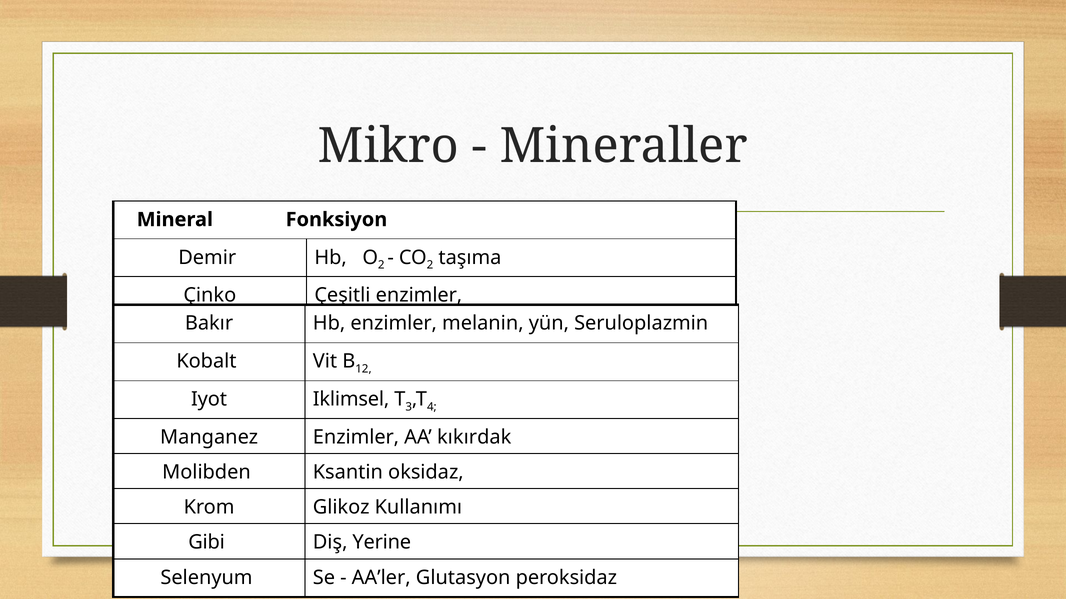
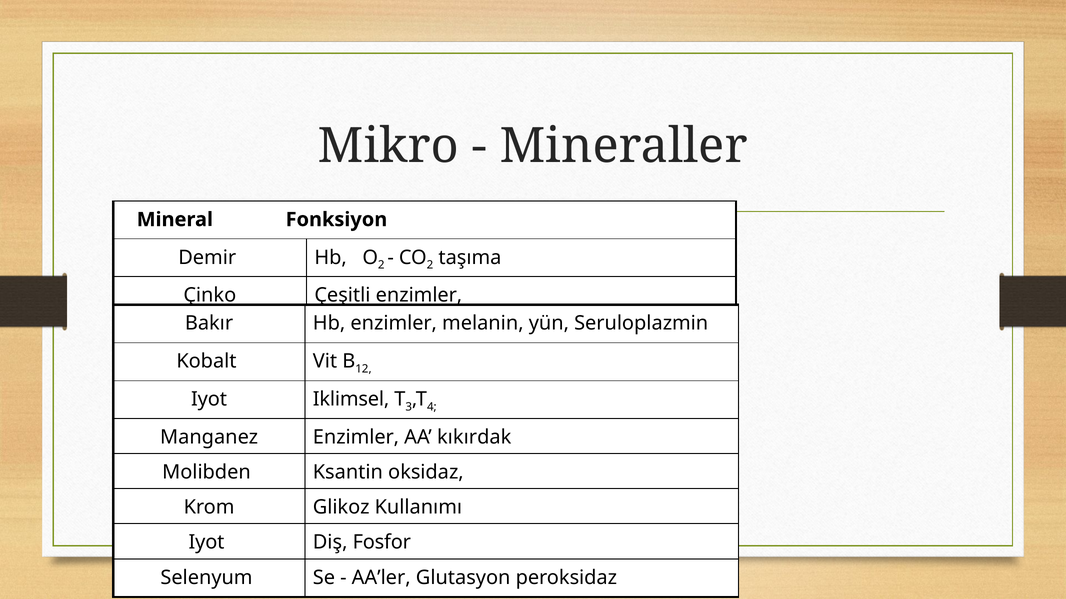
Gibi at (207, 543): Gibi -> Iyot
Yerine: Yerine -> Fosfor
